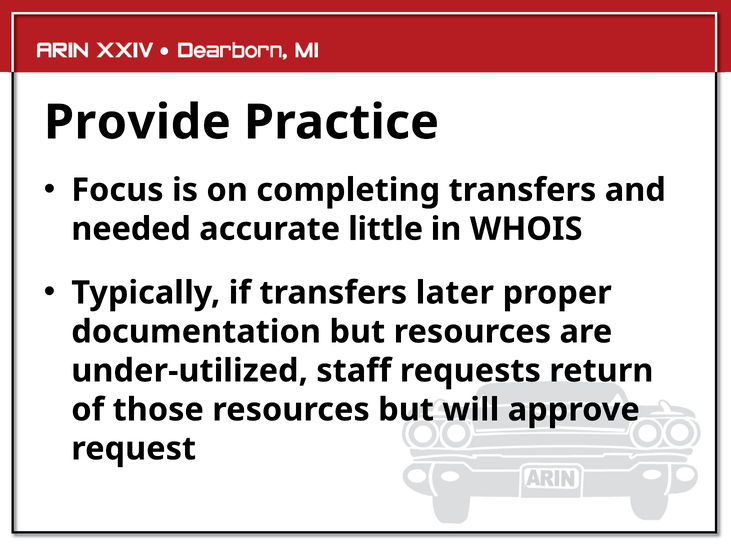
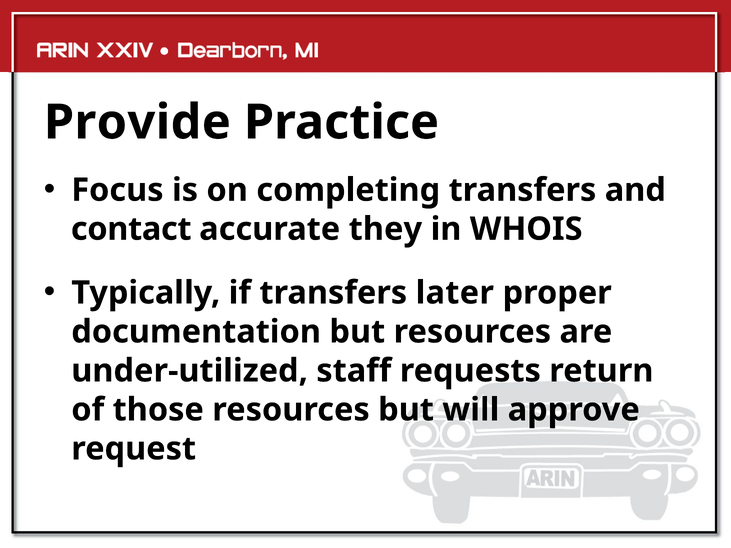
needed: needed -> contact
little: little -> they
